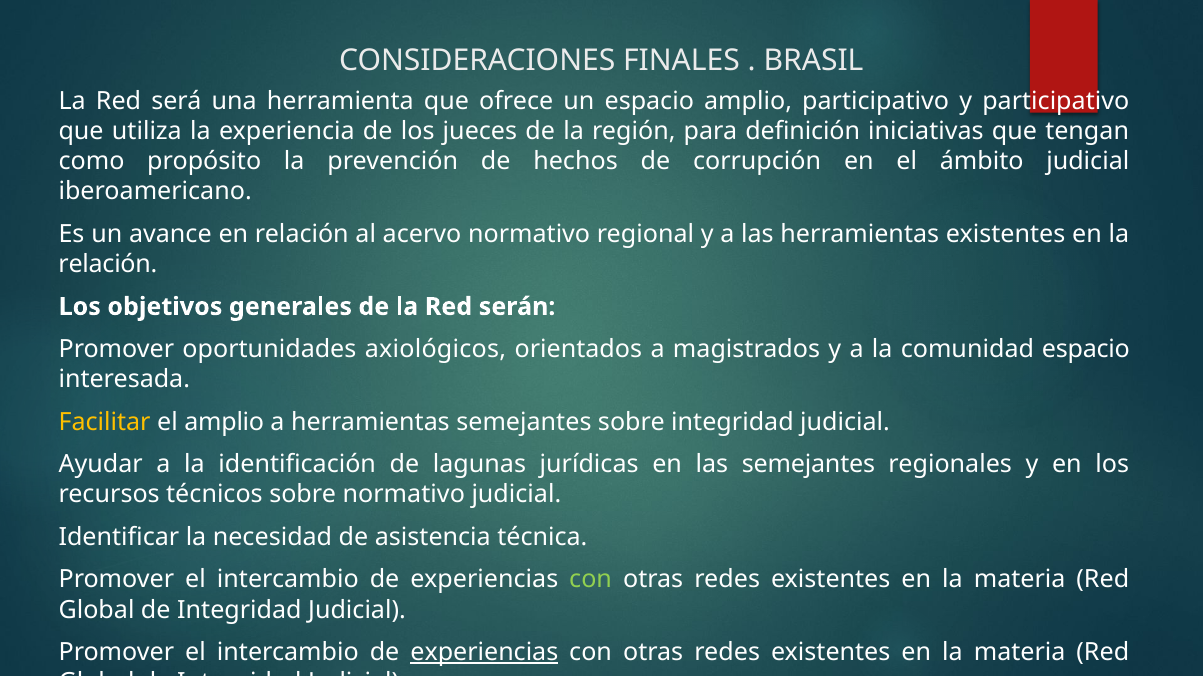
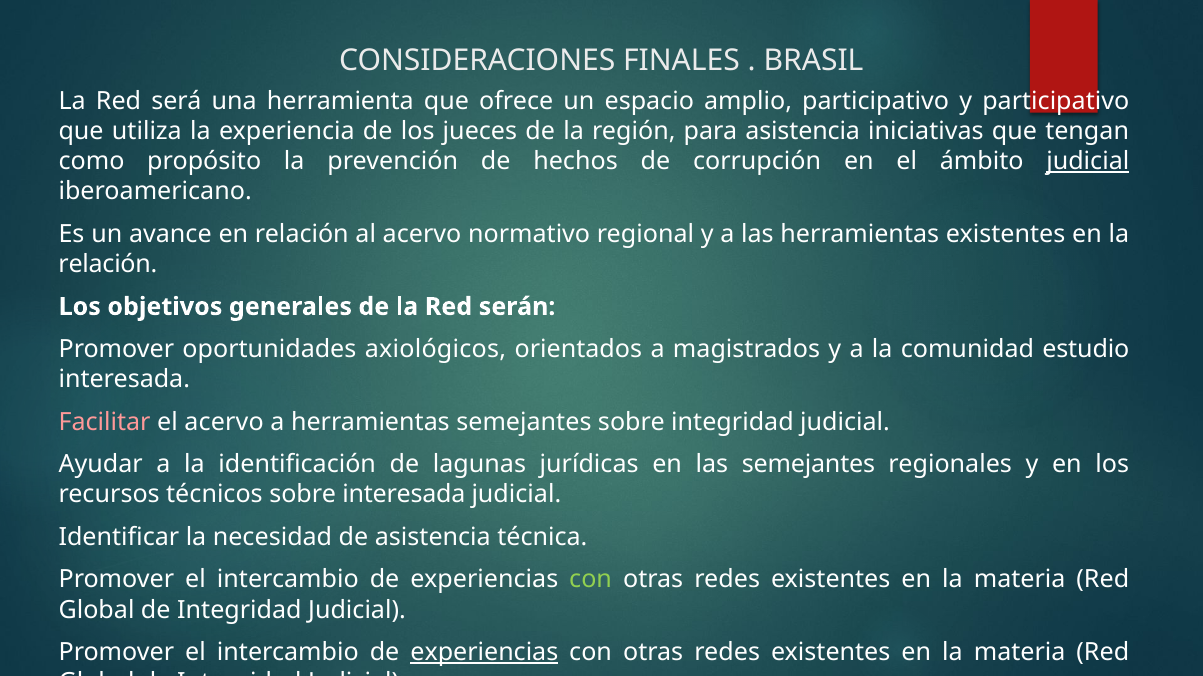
para definición: definición -> asistencia
judicial at (1088, 162) underline: none -> present
comunidad espacio: espacio -> estudio
Facilitar colour: yellow -> pink
el amplio: amplio -> acervo
sobre normativo: normativo -> interesada
